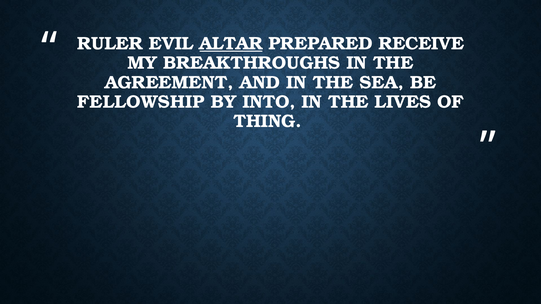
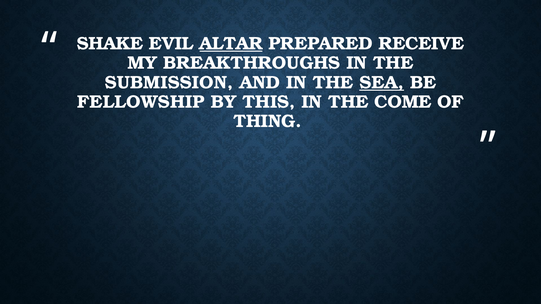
RULER: RULER -> SHAKE
AGREEMENT: AGREEMENT -> SUBMISSION
SEA underline: none -> present
INTO: INTO -> THIS
LIVES: LIVES -> COME
